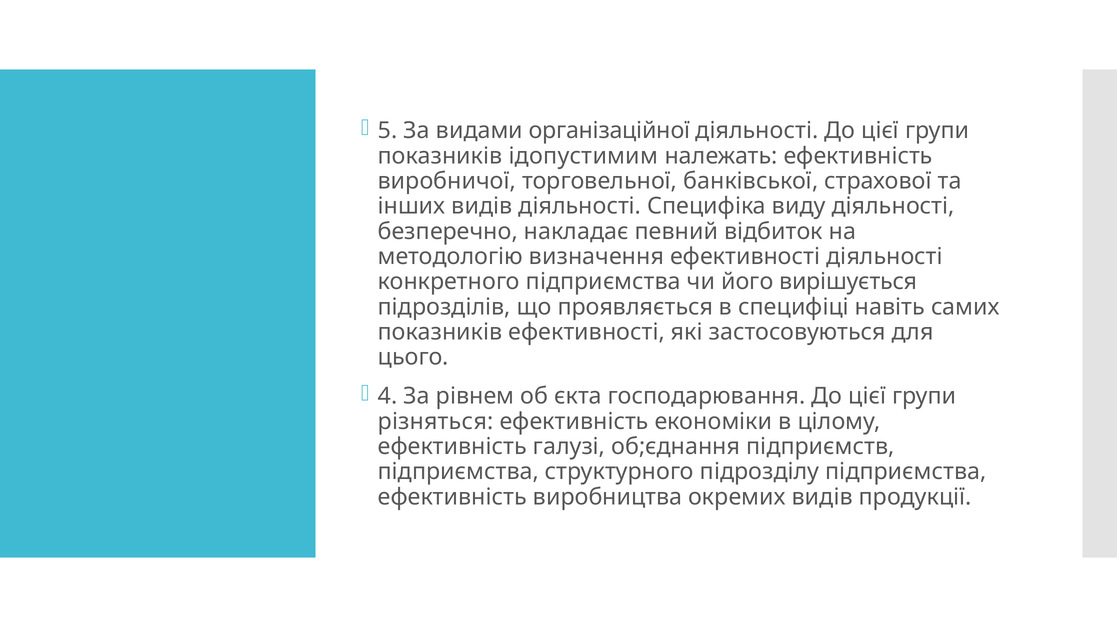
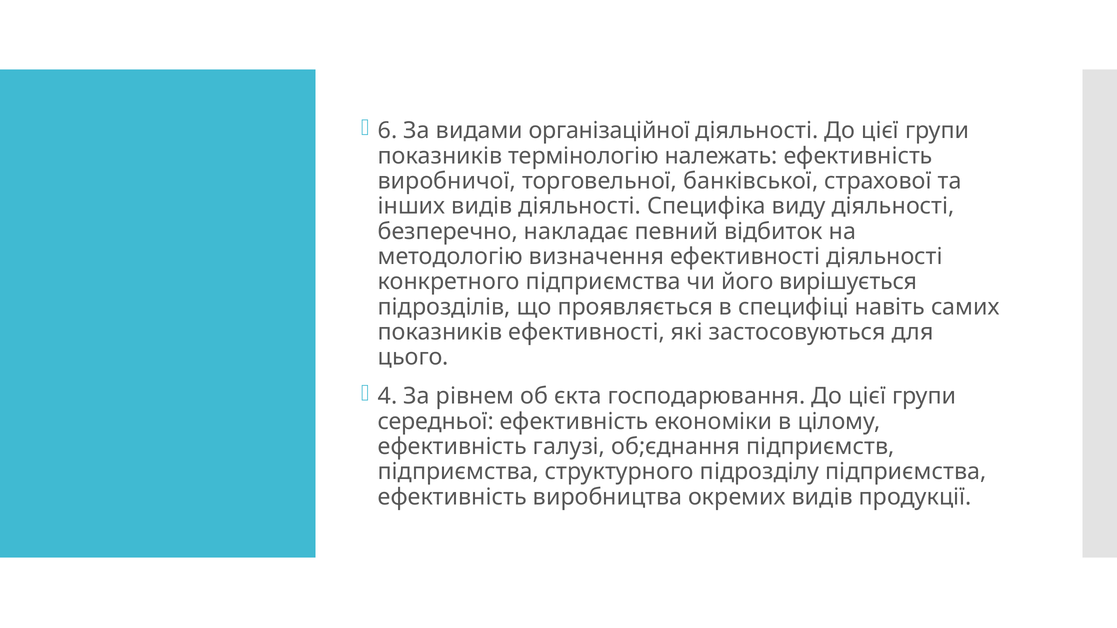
5: 5 -> 6
ідопустимим: ідопустимим -> термінологію
різняться: різняться -> середньої
